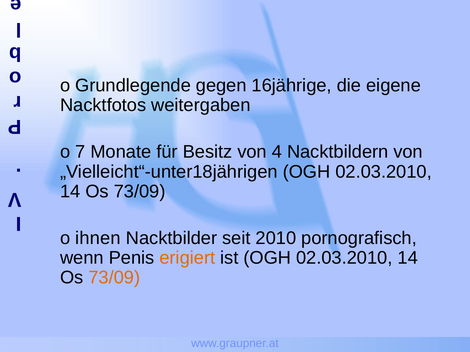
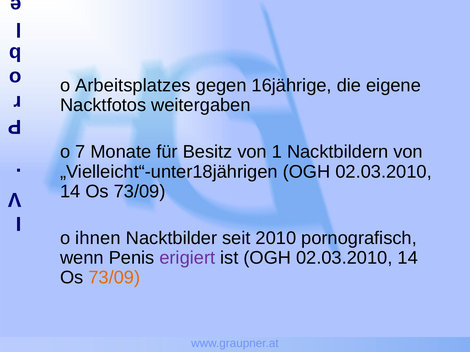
Grundlegende: Grundlegende -> Arbeitsplatzes
4: 4 -> 1
erigiert colour: orange -> purple
